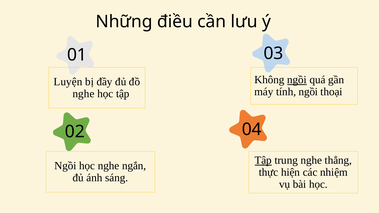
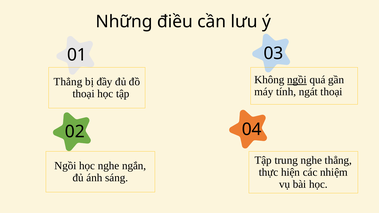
Luyện at (68, 82): Luyện -> Thẳng
tính ngồi: ngồi -> ngát
nghe at (84, 94): nghe -> thoại
Tập at (263, 160) underline: present -> none
